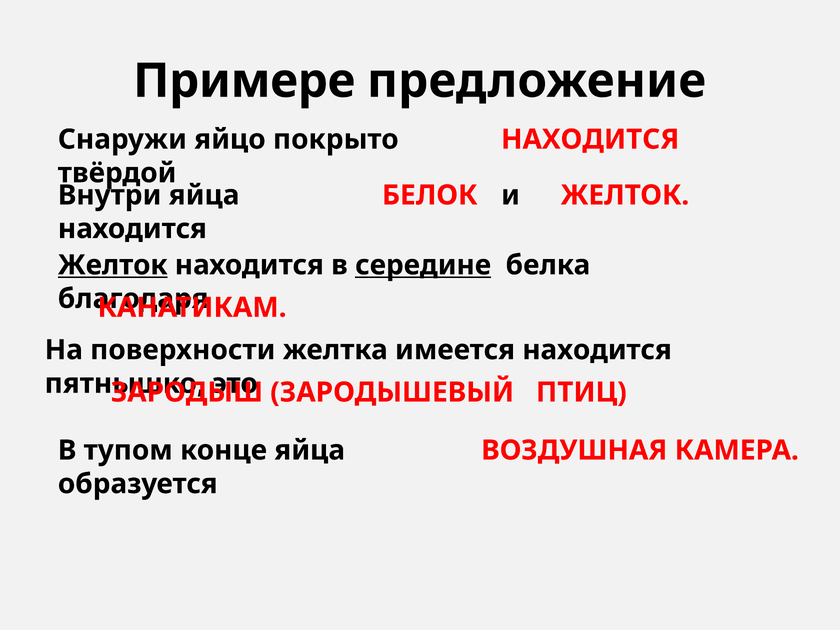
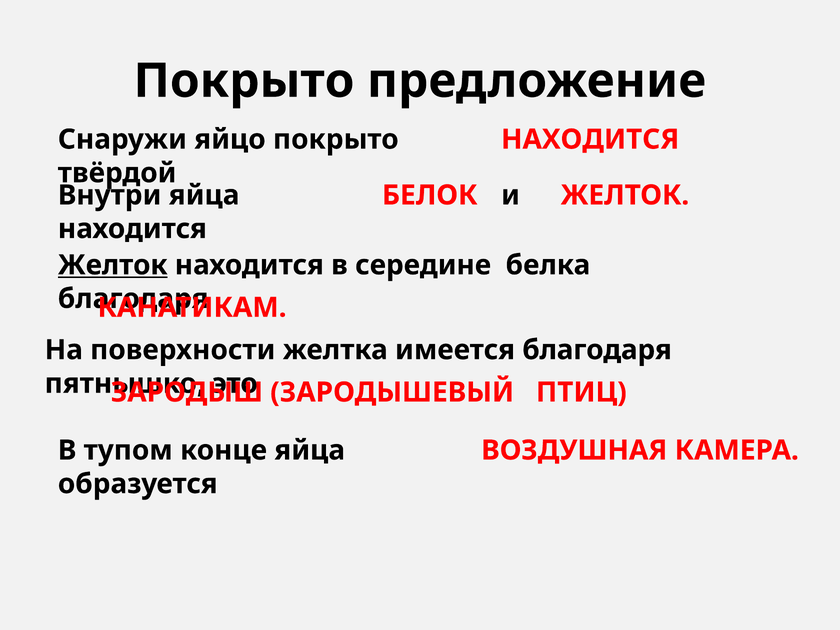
Примере at (244, 81): Примере -> Покрыто
середине underline: present -> none
имеется находится: находится -> благодаря
